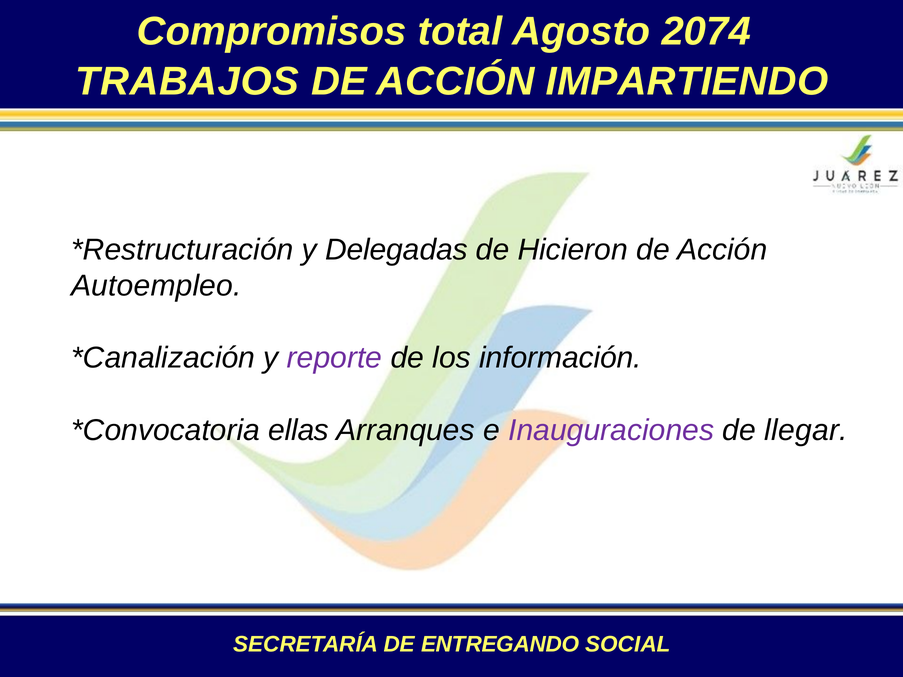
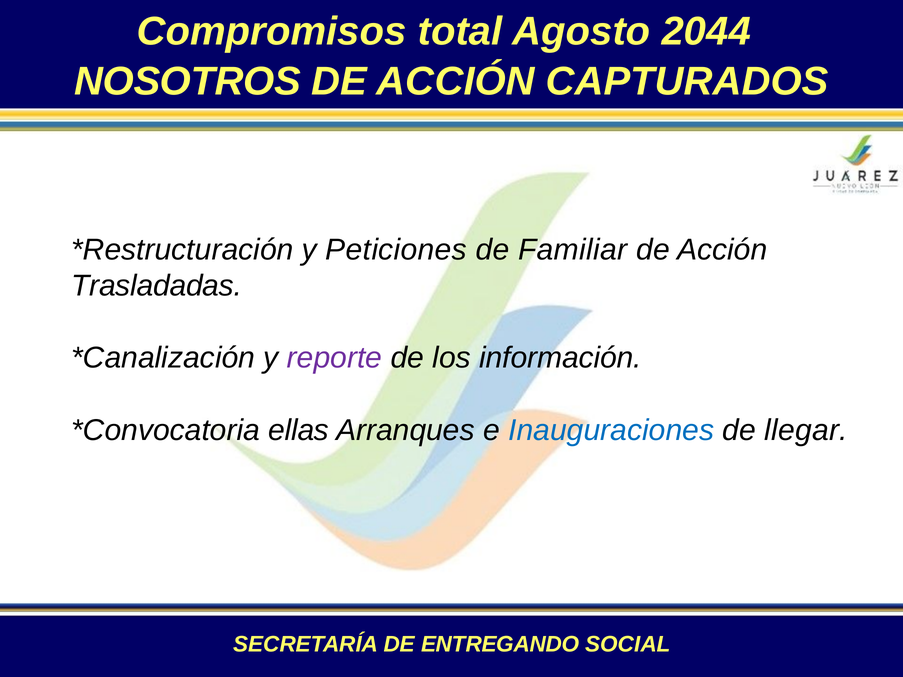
2074: 2074 -> 2044
TRABAJOS: TRABAJOS -> NOSOTROS
IMPARTIENDO: IMPARTIENDO -> CAPTURADOS
Delegadas: Delegadas -> Peticiones
Hicieron: Hicieron -> Familiar
Autoempleo: Autoempleo -> Trasladadas
Inauguraciones colour: purple -> blue
